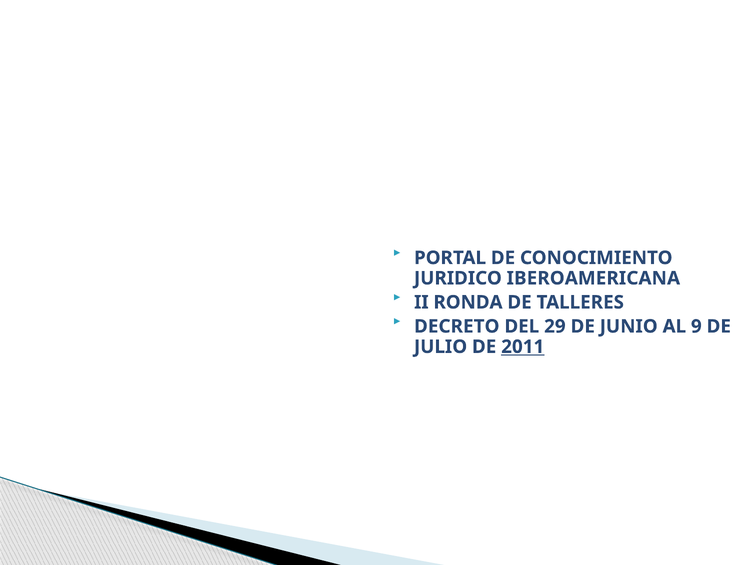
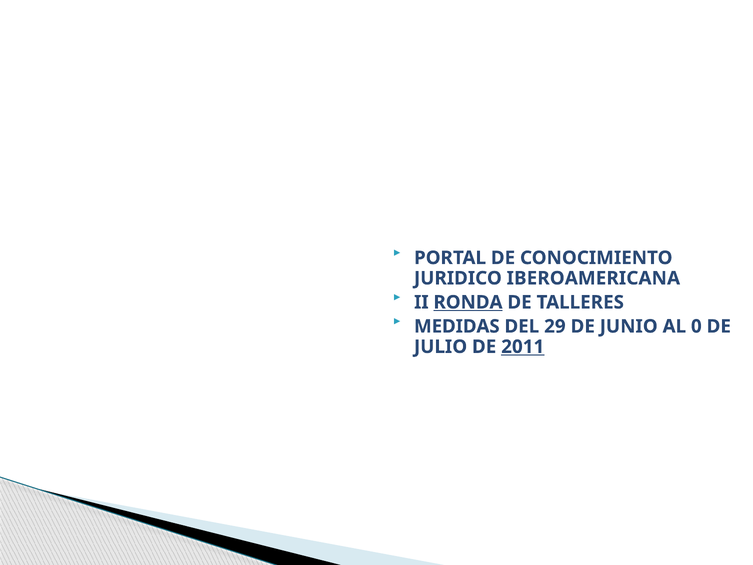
RONDA underline: none -> present
DECRETO: DECRETO -> MEDIDAS
9: 9 -> 0
